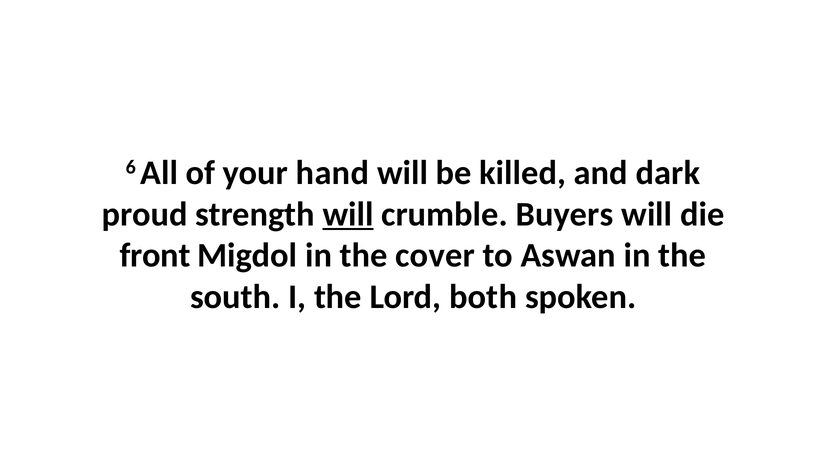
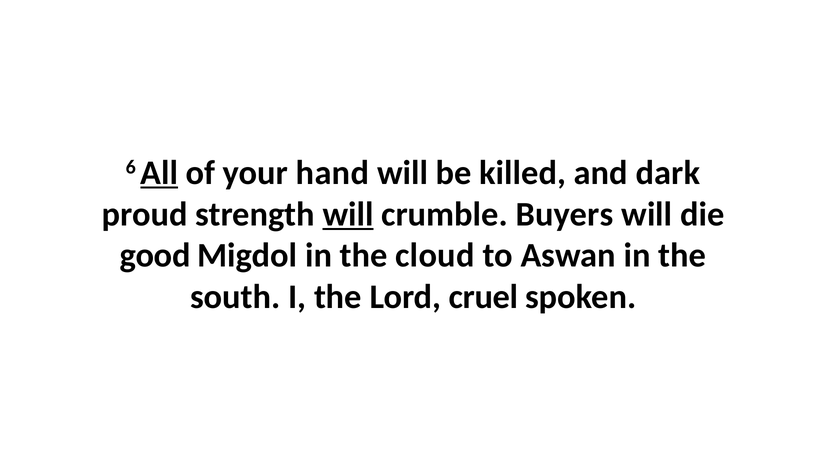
All underline: none -> present
front: front -> good
cover: cover -> cloud
both: both -> cruel
